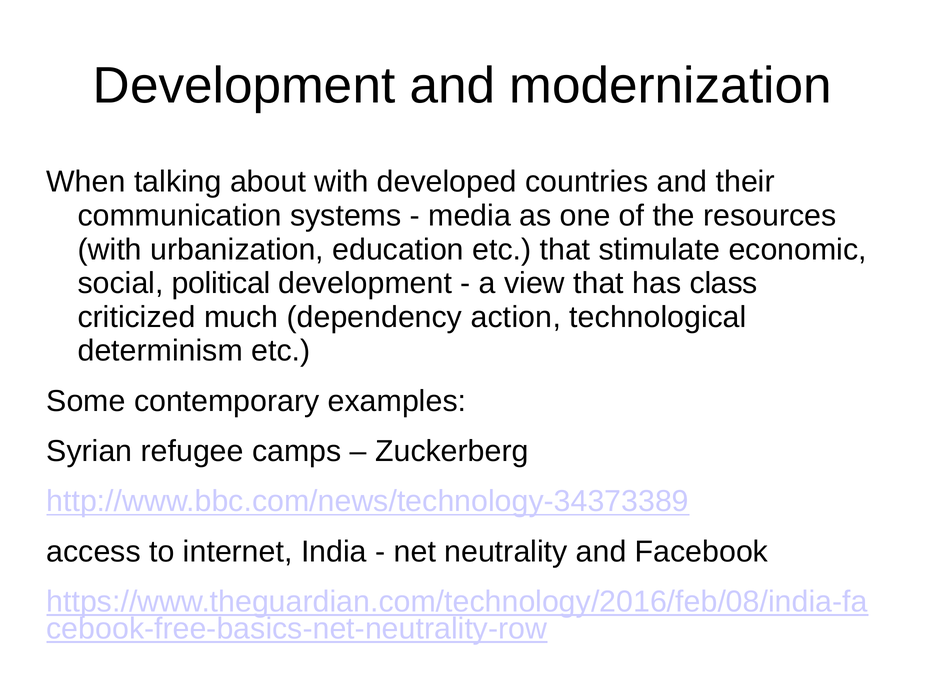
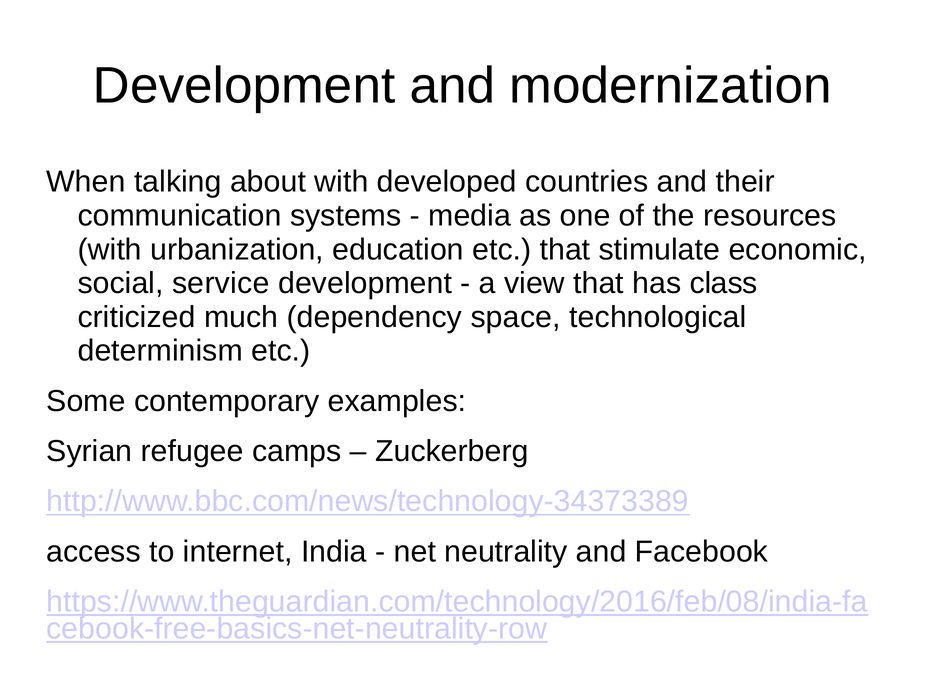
political: political -> service
action: action -> space
